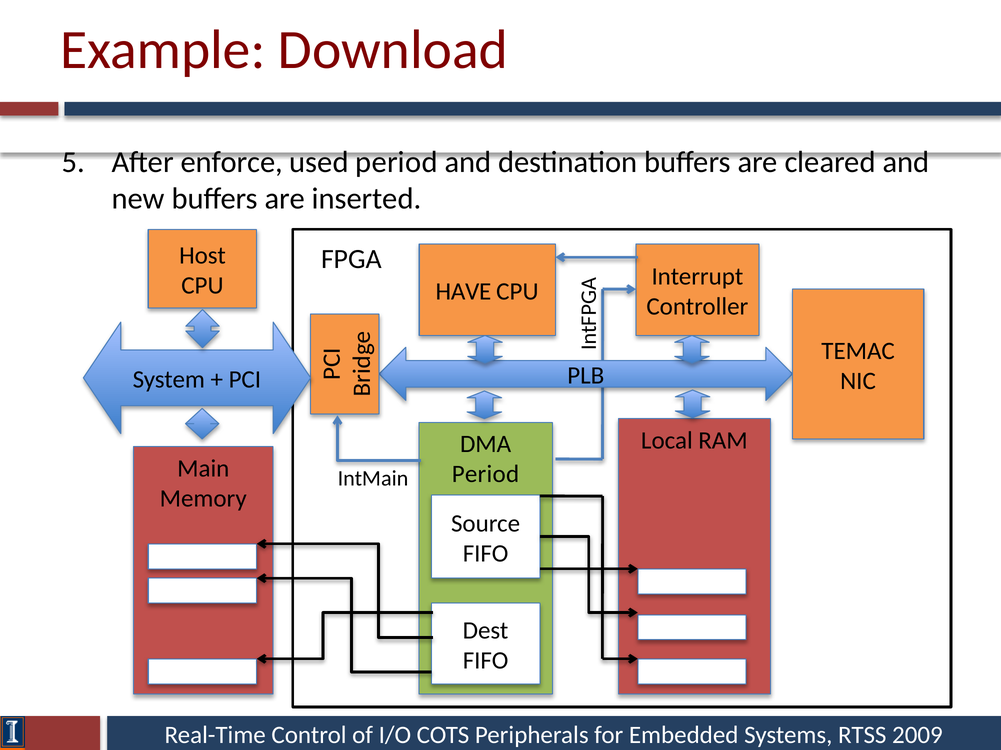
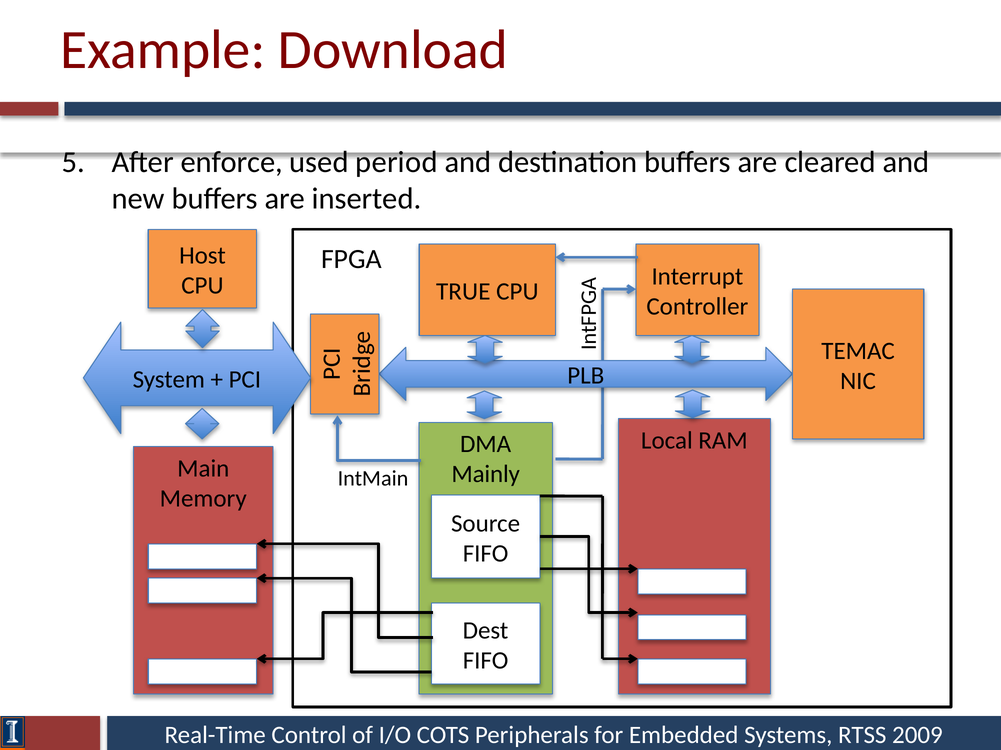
HAVE: HAVE -> TRUE
Period at (485, 475): Period -> Mainly
